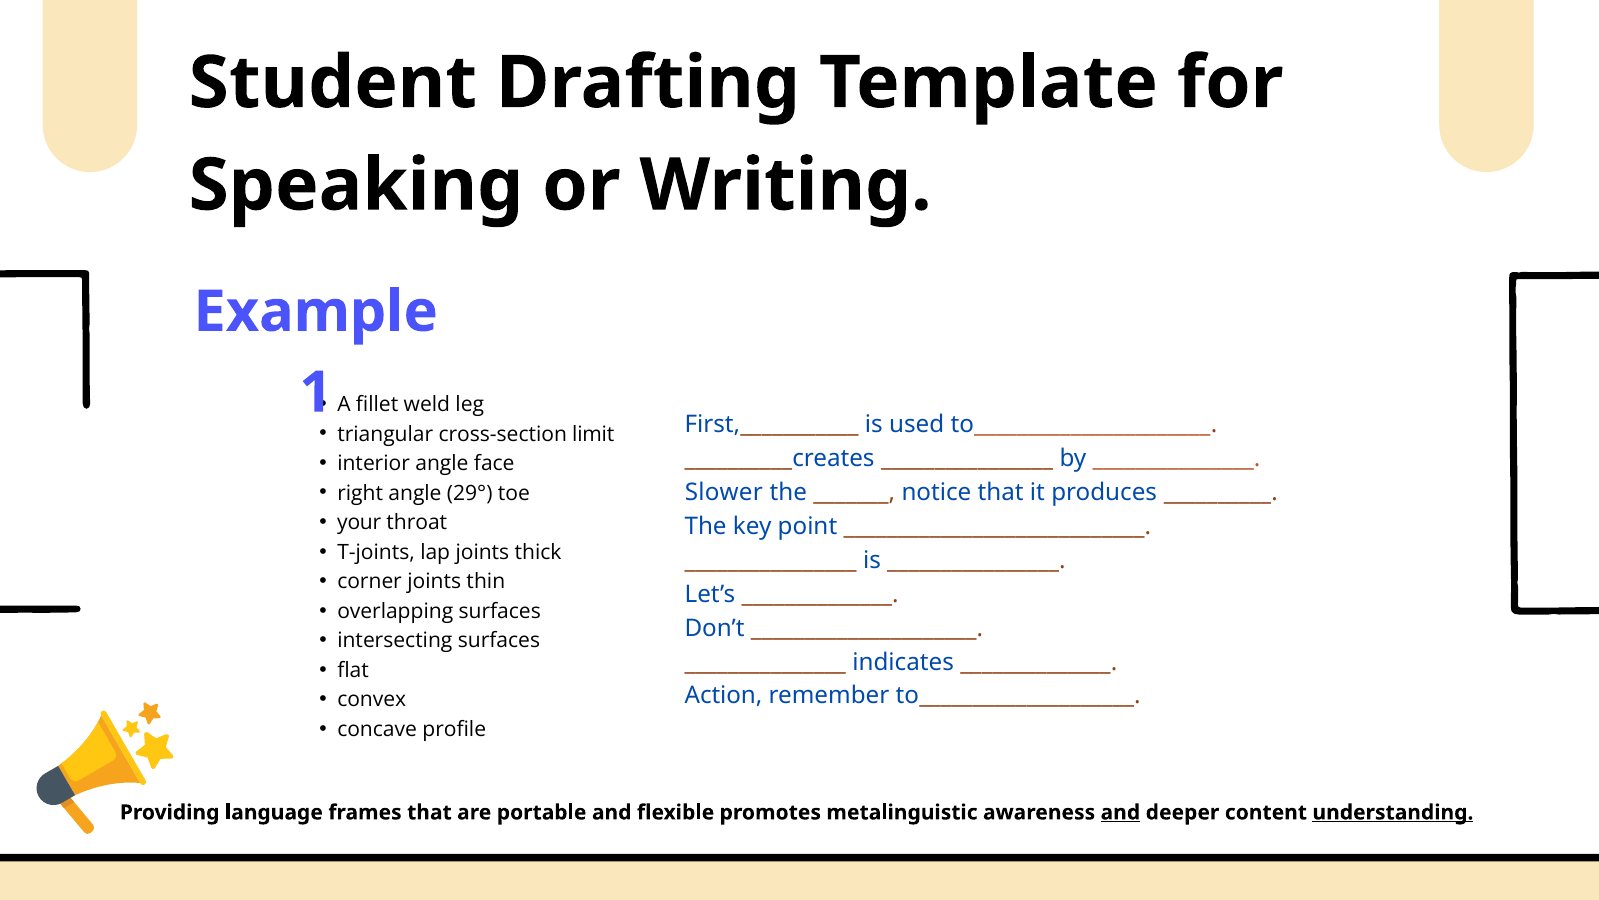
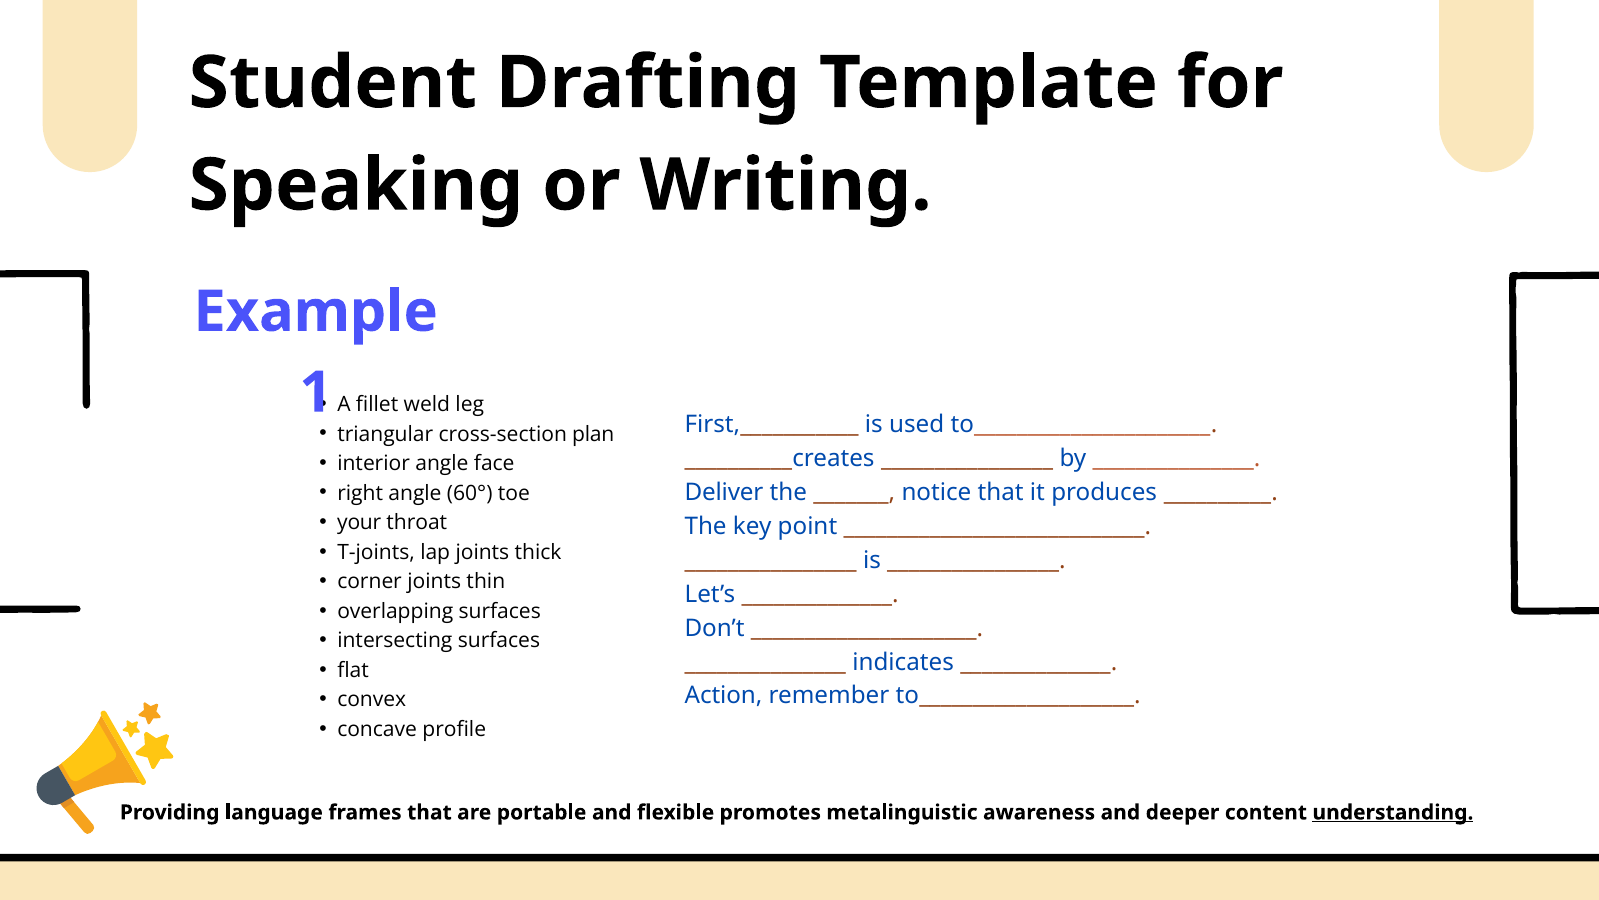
limit: limit -> plan
29°: 29° -> 60°
Slower: Slower -> Deliver
and at (1120, 812) underline: present -> none
